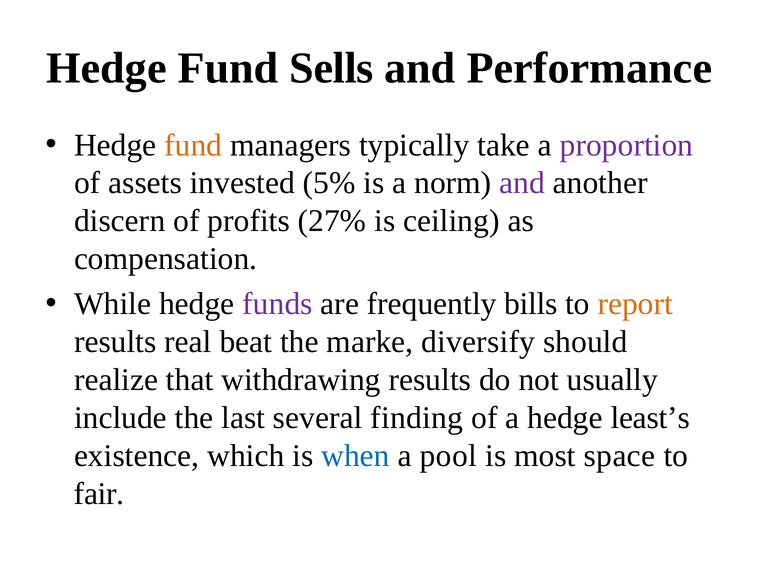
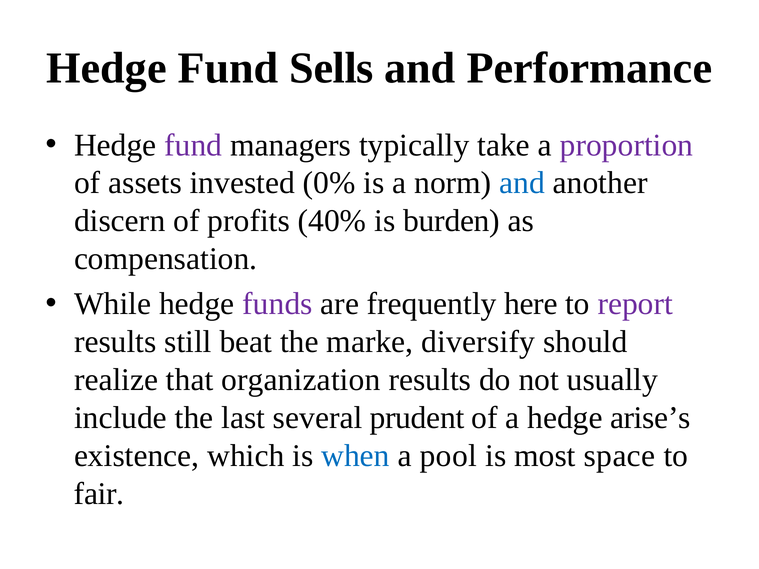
fund at (193, 145) colour: orange -> purple
5%: 5% -> 0%
and at (522, 183) colour: purple -> blue
27%: 27% -> 40%
ceiling: ceiling -> burden
bills: bills -> here
report colour: orange -> purple
real: real -> still
withdrawing: withdrawing -> organization
finding: finding -> prudent
least’s: least’s -> arise’s
